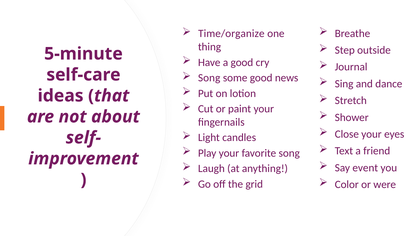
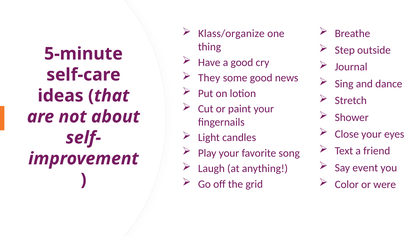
Time/organize: Time/organize -> Klass/organize
Song at (209, 78): Song -> They
